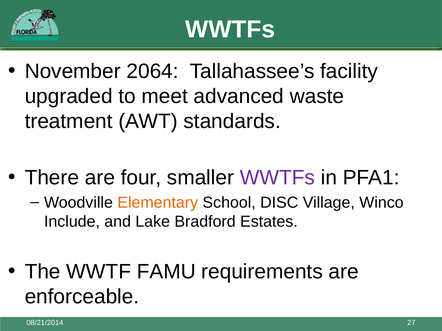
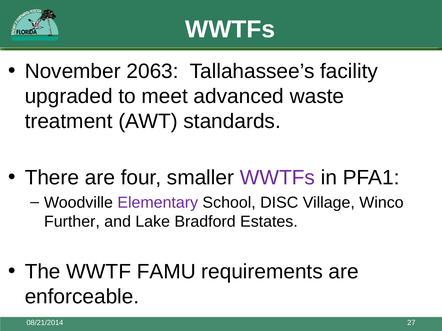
2064: 2064 -> 2063
Elementary colour: orange -> purple
Include: Include -> Further
